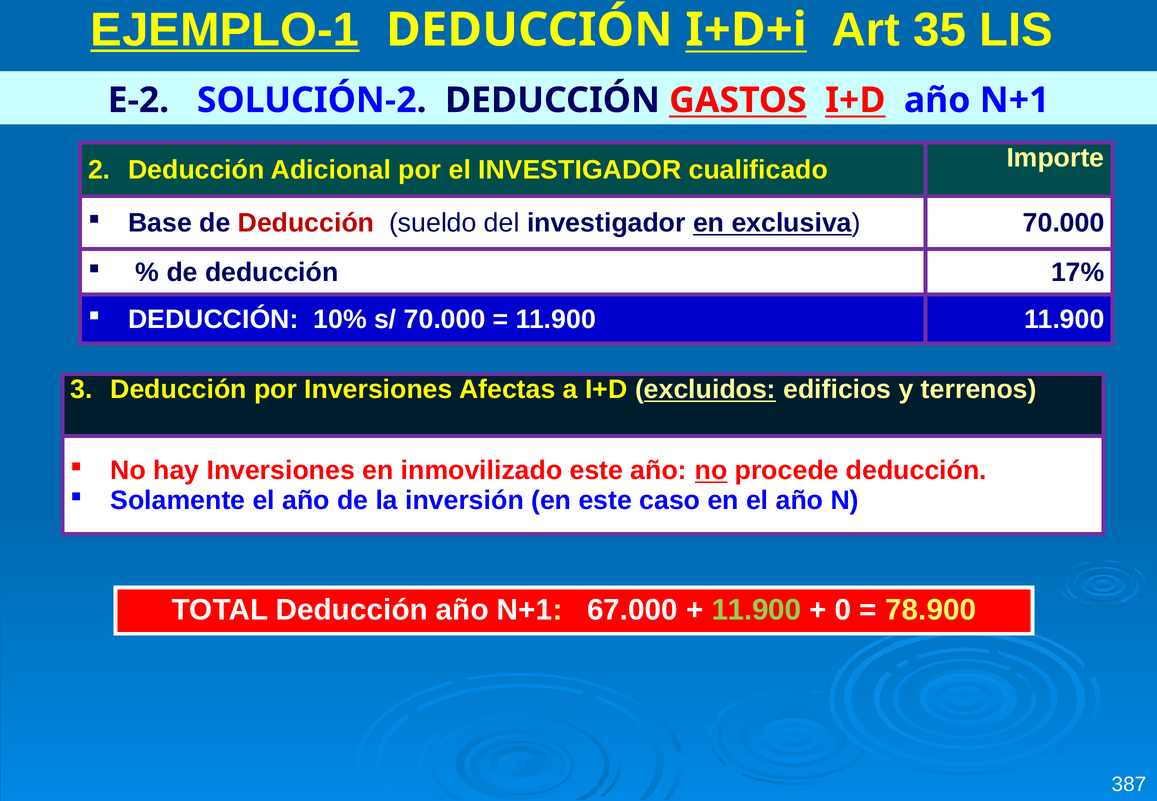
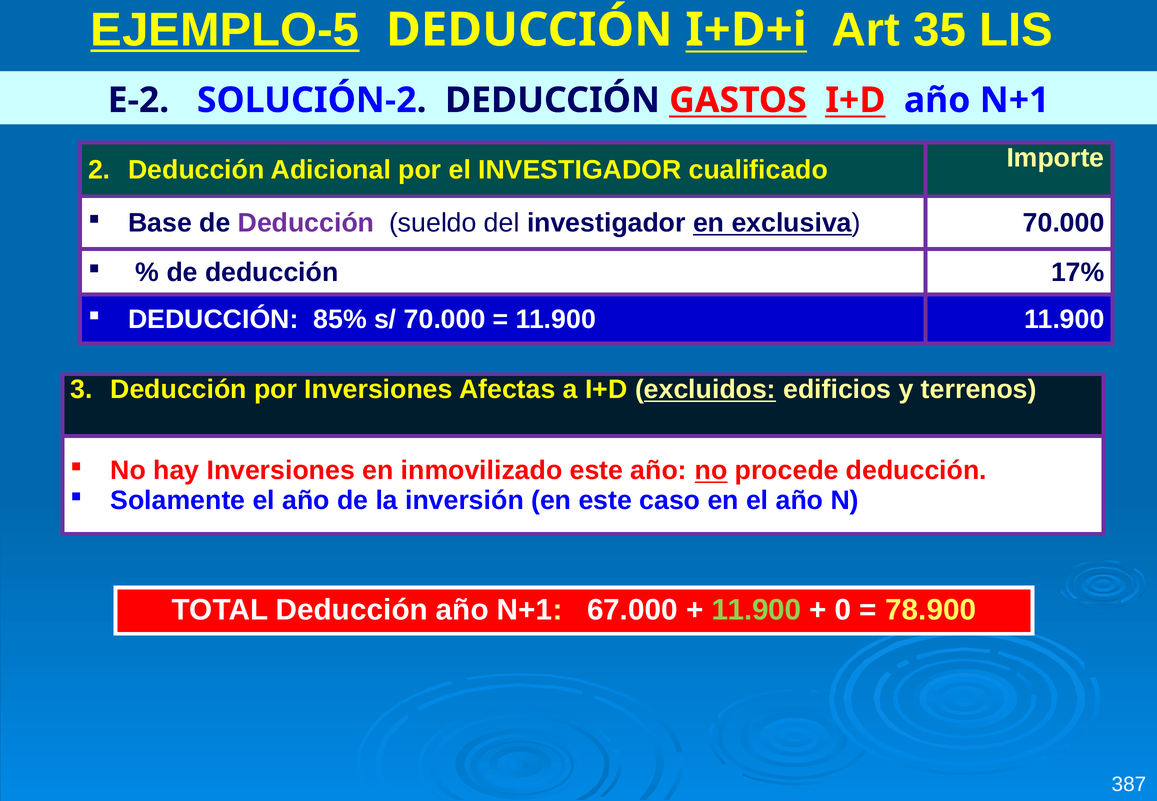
EJEMPLO-1: EJEMPLO-1 -> EJEMPLO-5
Deducción at (306, 223) colour: red -> purple
10%: 10% -> 85%
